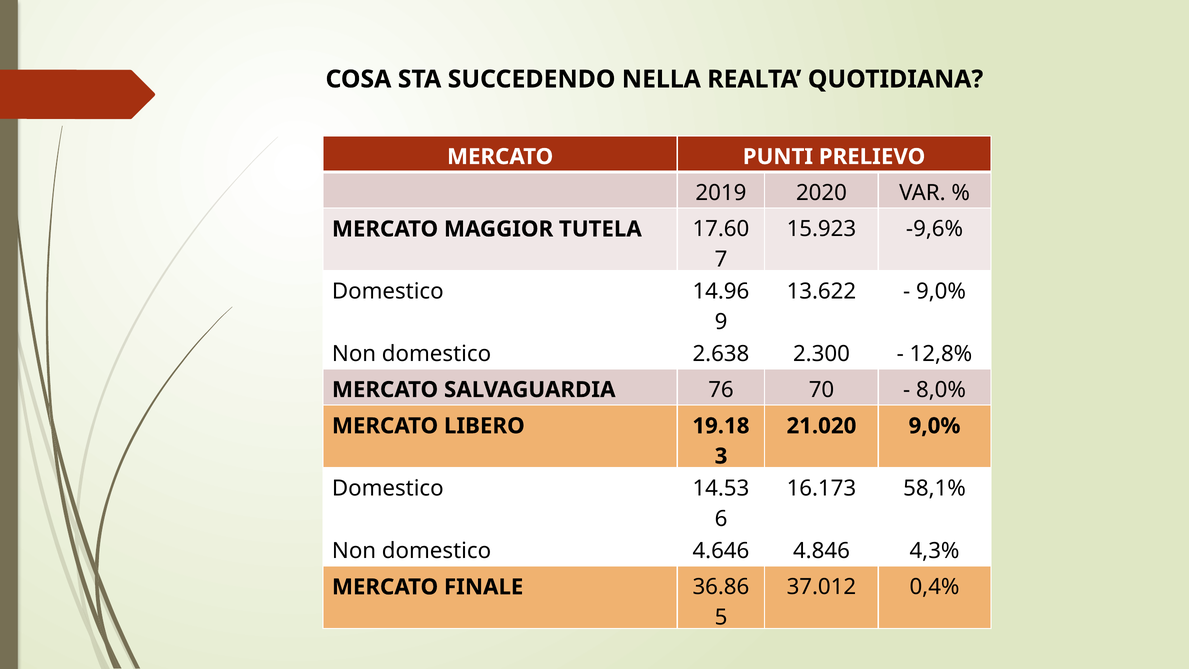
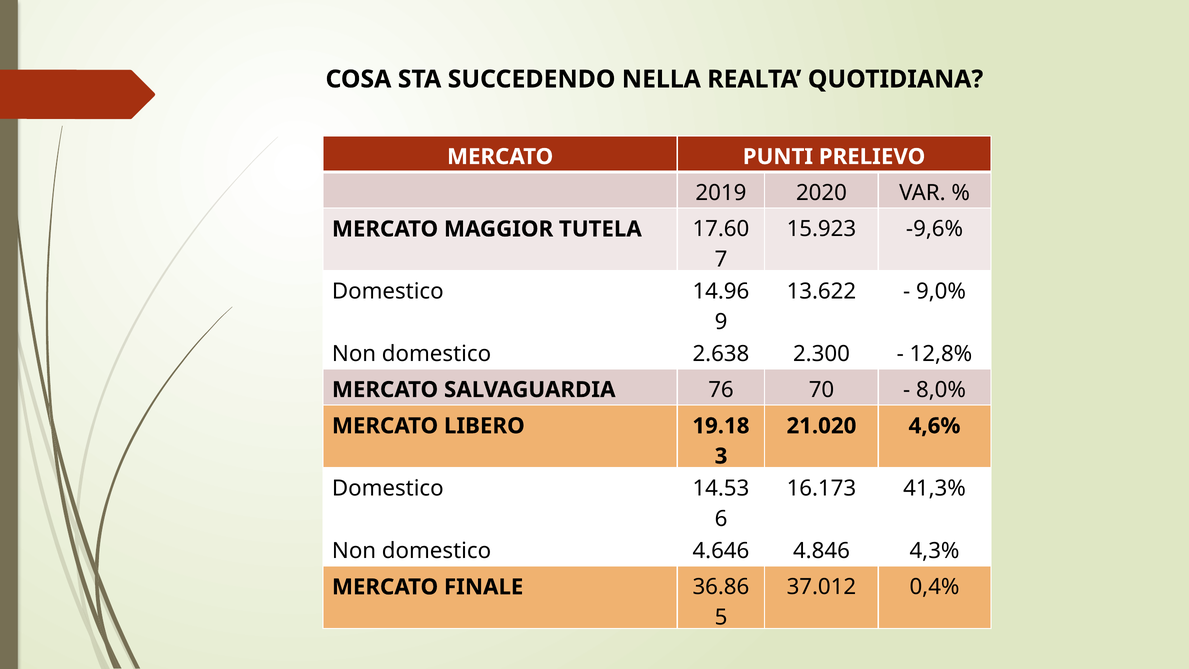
21.020 9,0%: 9,0% -> 4,6%
58,1%: 58,1% -> 41,3%
